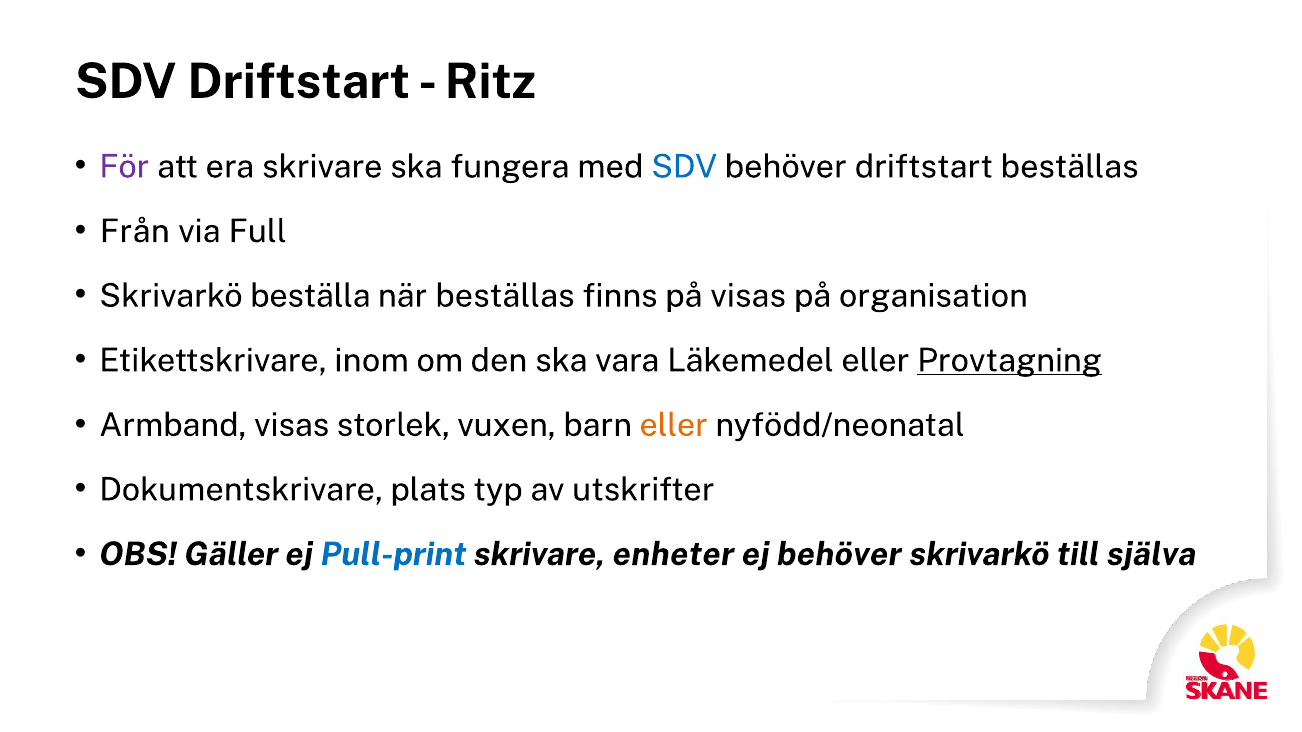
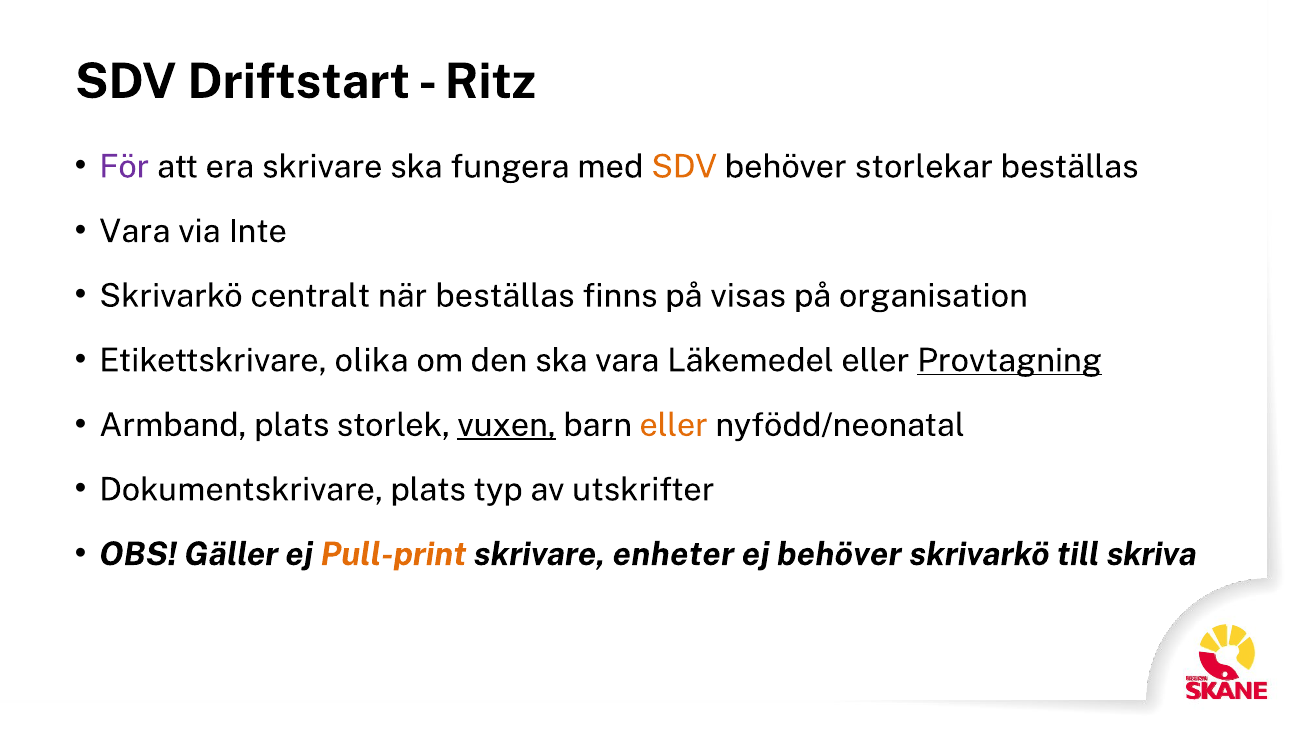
SDV at (684, 167) colour: blue -> orange
behöver driftstart: driftstart -> storlekar
Från at (135, 231): Från -> Vara
Full: Full -> Inte
beställa: beställa -> centralt
inom: inom -> olika
Armband visas: visas -> plats
vuxen underline: none -> present
Pull-print colour: blue -> orange
själva: själva -> skriva
